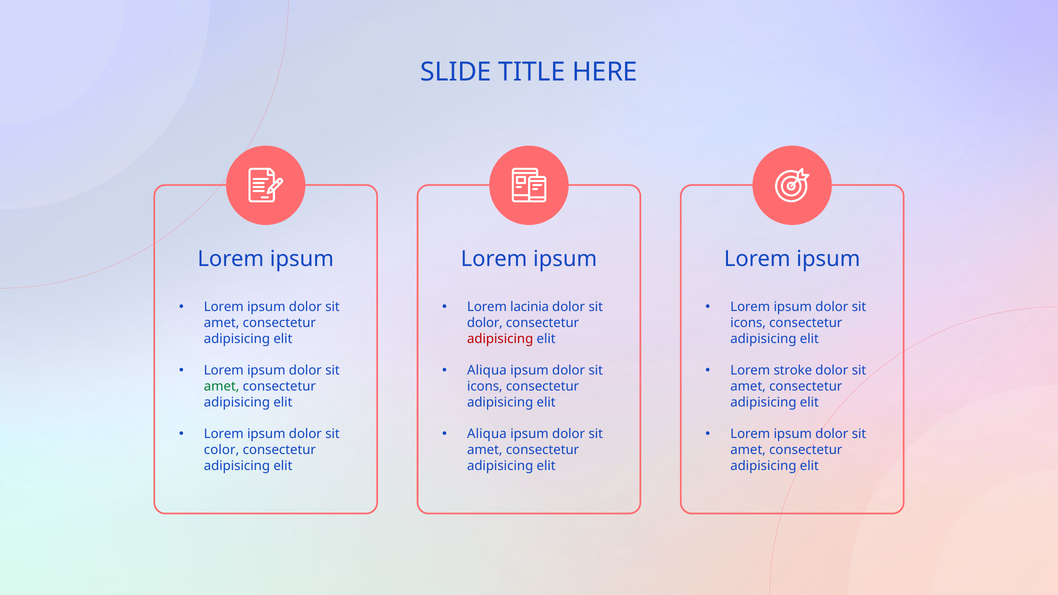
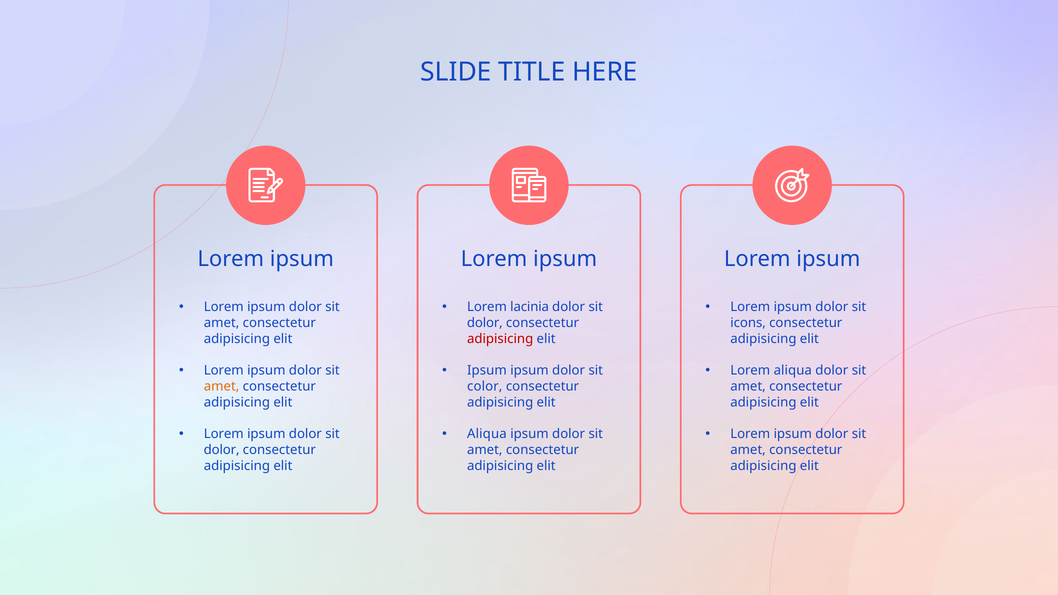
Aliqua at (487, 371): Aliqua -> Ipsum
Lorem stroke: stroke -> aliqua
amet at (222, 387) colour: green -> orange
icons at (485, 387): icons -> color
color at (221, 450): color -> dolor
